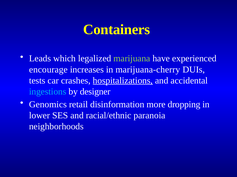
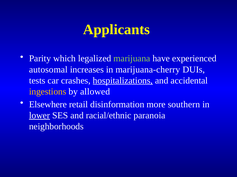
Containers: Containers -> Applicants
Leads: Leads -> Parity
encourage: encourage -> autosomal
ingestions colour: light blue -> yellow
designer: designer -> allowed
Genomics: Genomics -> Elsewhere
dropping: dropping -> southern
lower underline: none -> present
